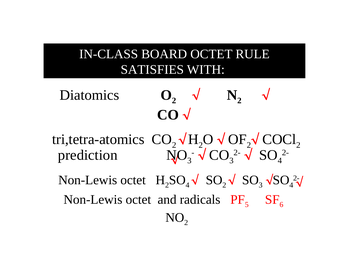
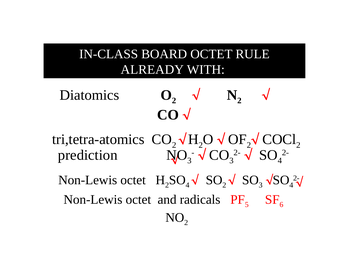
SATISFIES: SATISFIES -> ALREADY
